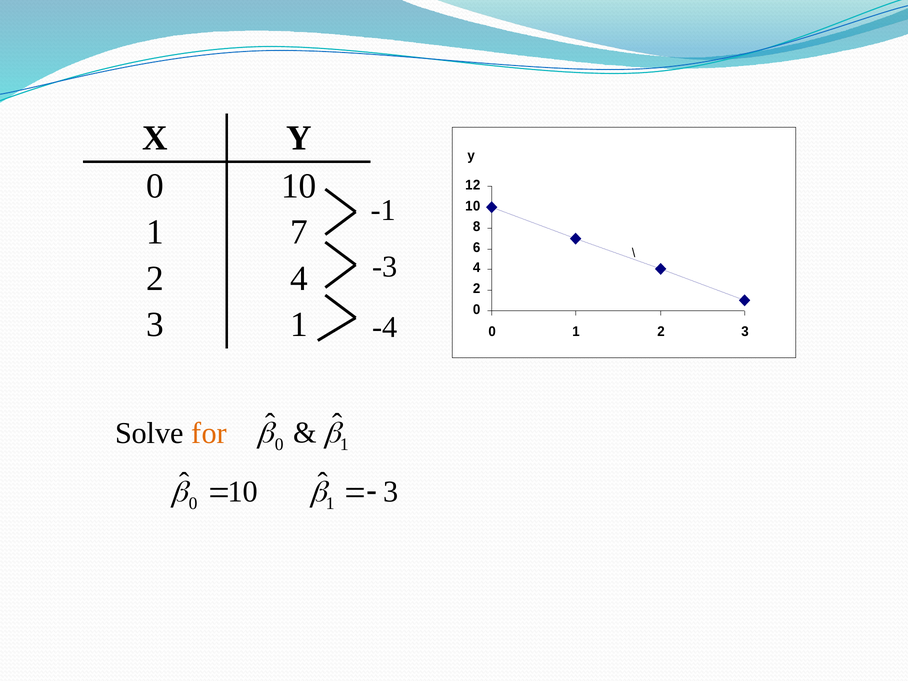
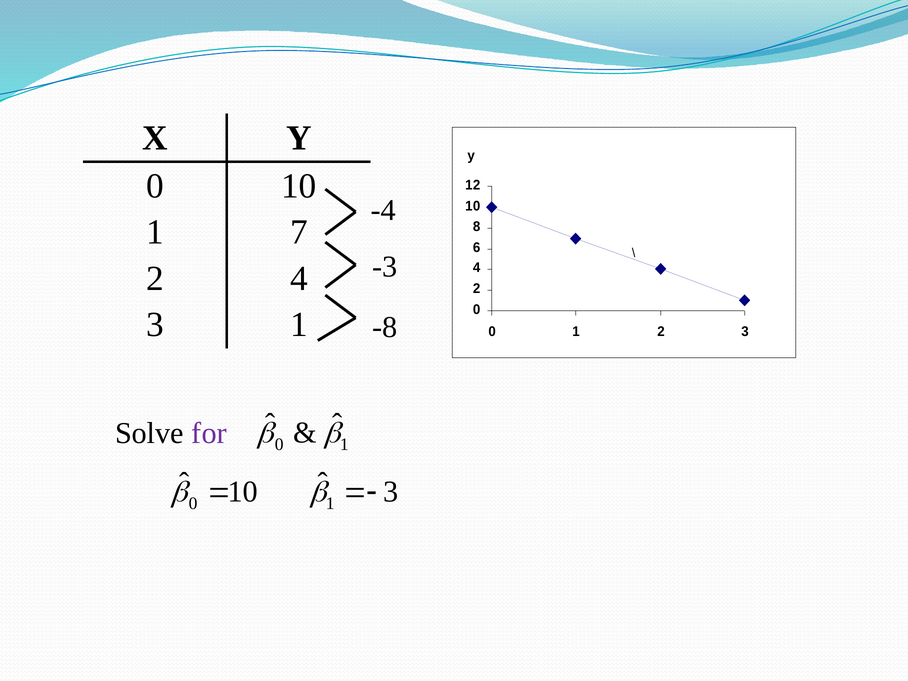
-1: -1 -> -4
-4: -4 -> -8
for colour: orange -> purple
